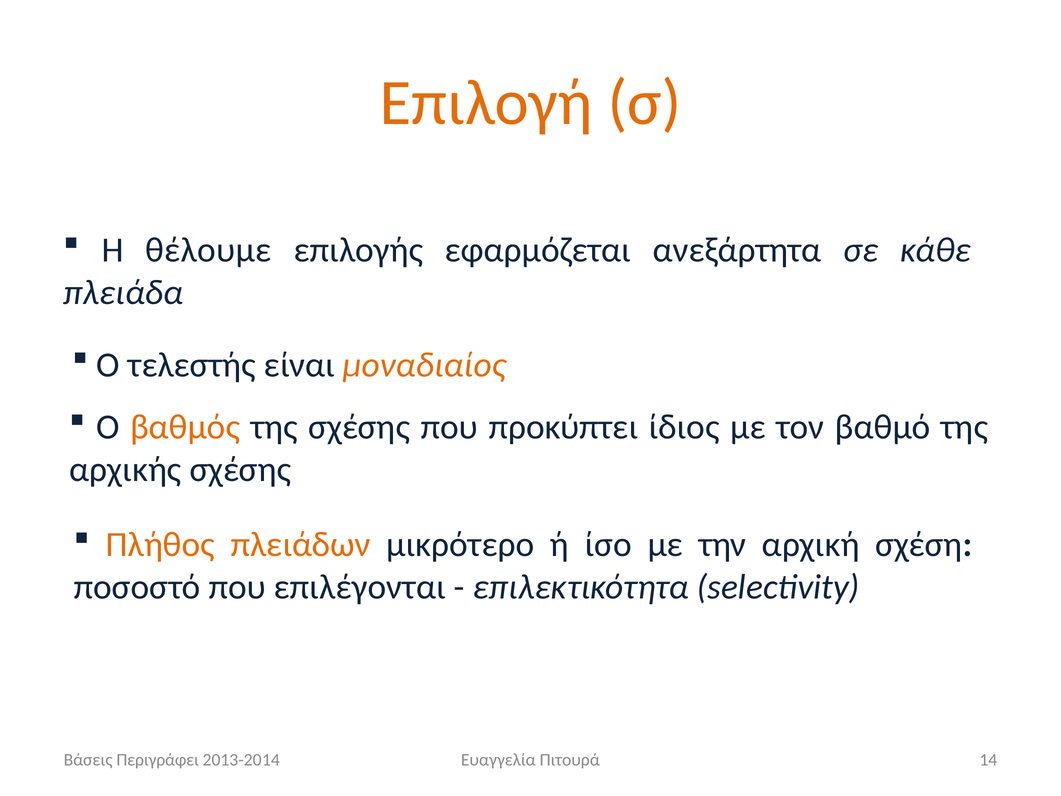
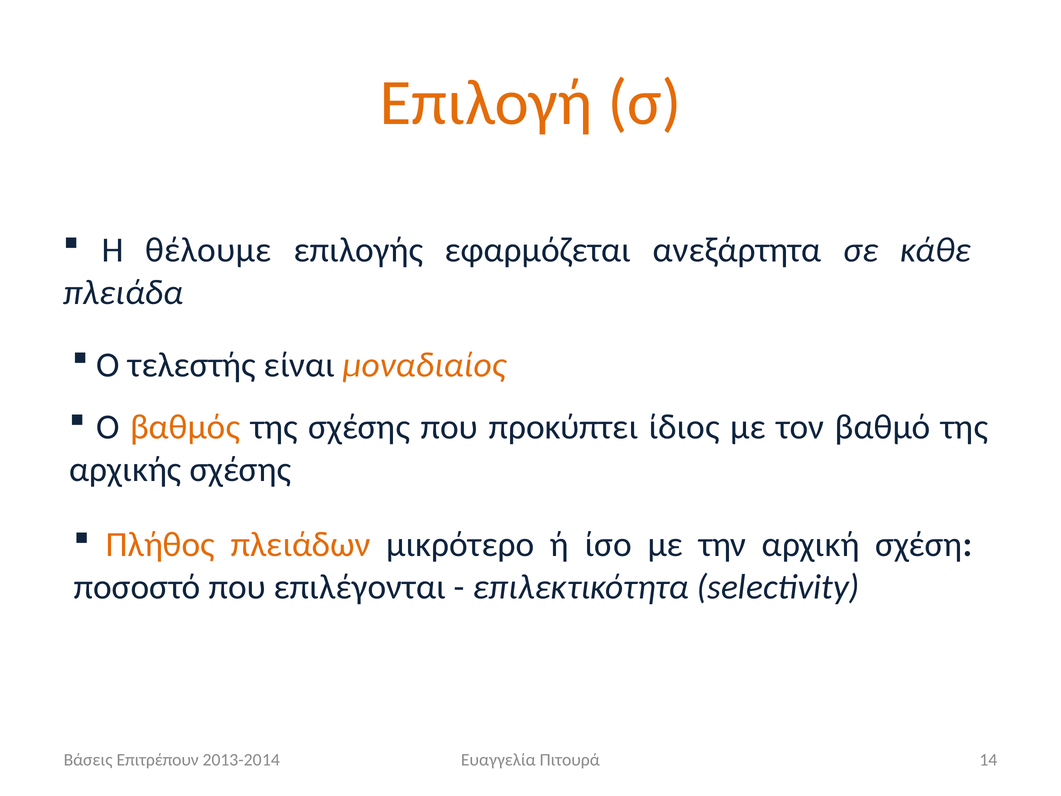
Περιγράφει: Περιγράφει -> Επιτρέπουν
